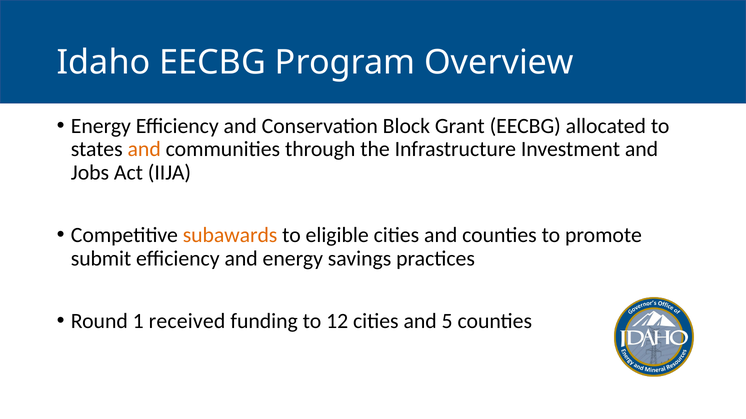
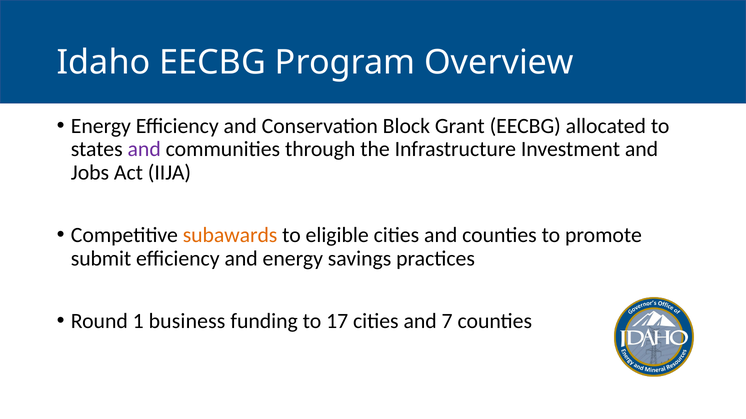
and at (144, 150) colour: orange -> purple
received: received -> business
12: 12 -> 17
5: 5 -> 7
